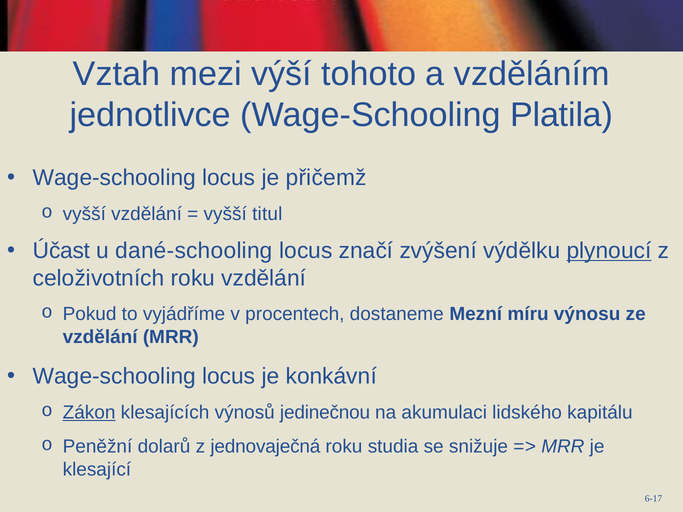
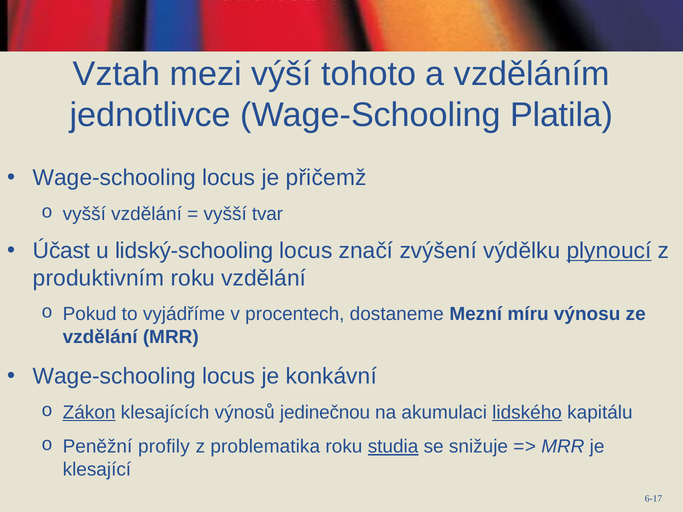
titul: titul -> tvar
dané-schooling: dané-schooling -> lidský-schooling
celoživotních: celoživotních -> produktivním
lidského underline: none -> present
dolarů: dolarů -> profily
jednovaječná: jednovaječná -> problematika
studia underline: none -> present
